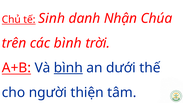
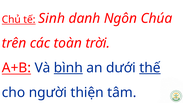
Nhận: Nhận -> Ngôn
các bình: bình -> toàn
thế underline: none -> present
